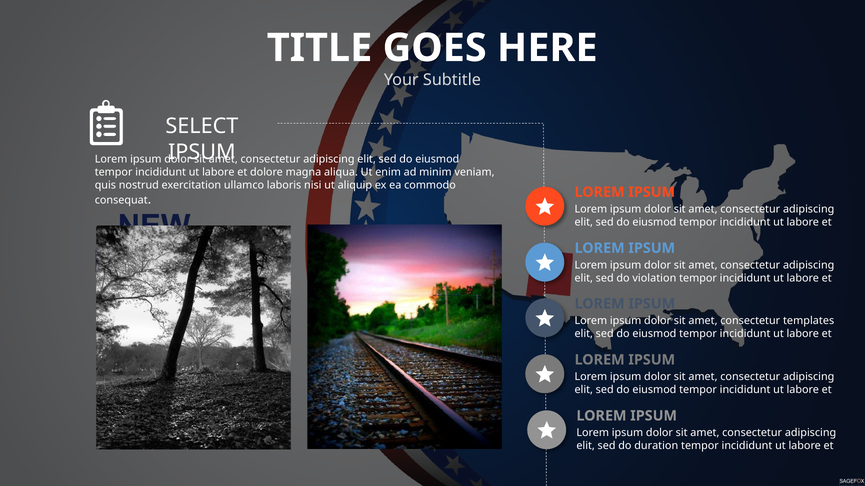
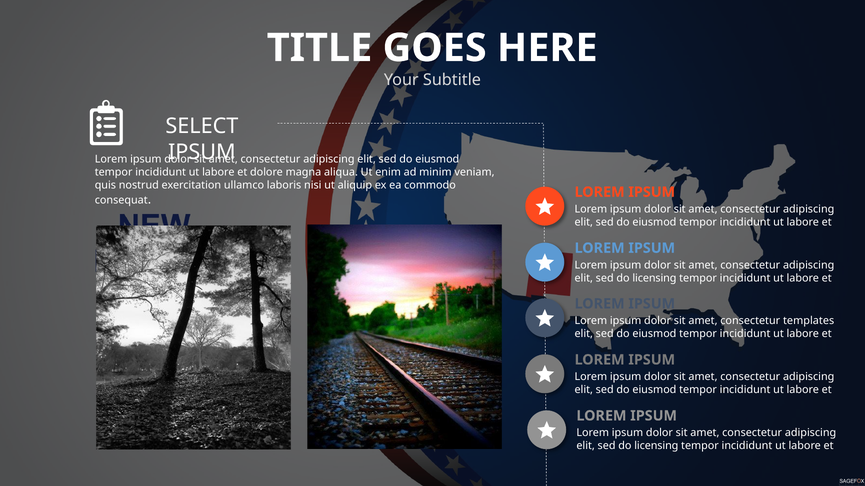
violation at (654, 278): violation -> licensing
duration at (656, 446): duration -> licensing
